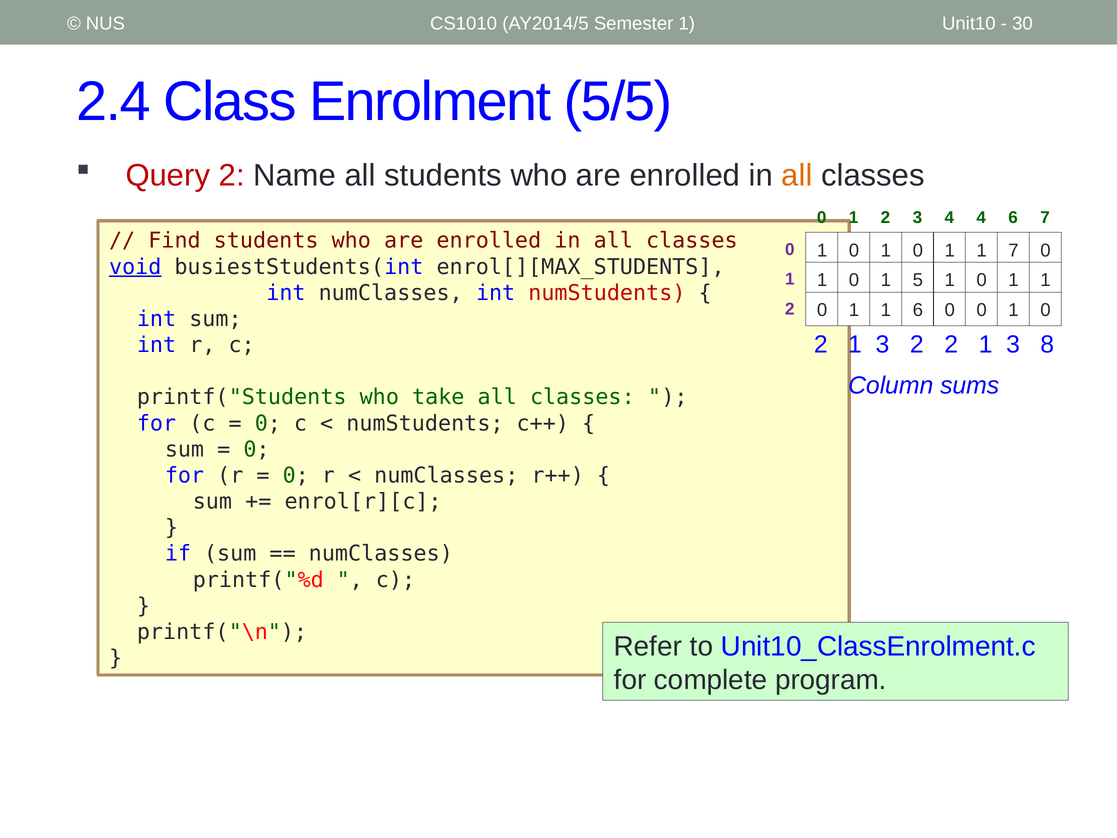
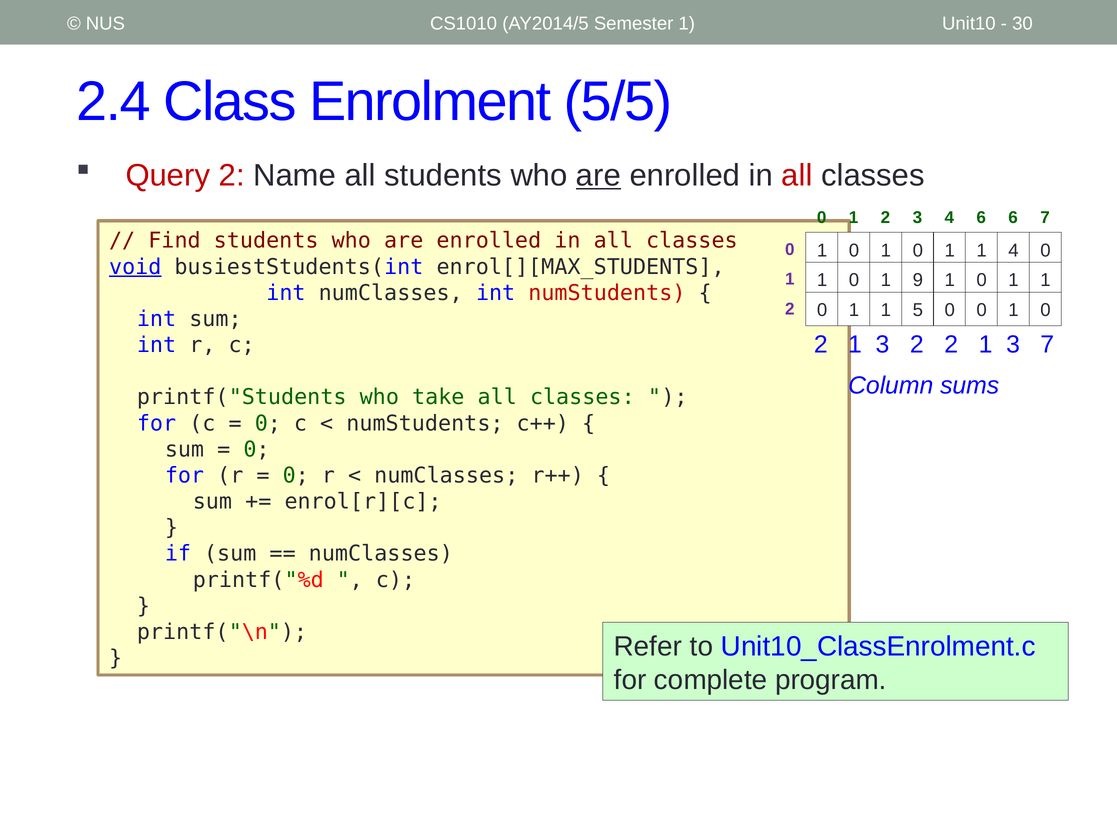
are at (598, 175) underline: none -> present
all at (797, 175) colour: orange -> red
4 4: 4 -> 6
1 7: 7 -> 4
5: 5 -> 9
1 6: 6 -> 5
3 8: 8 -> 7
